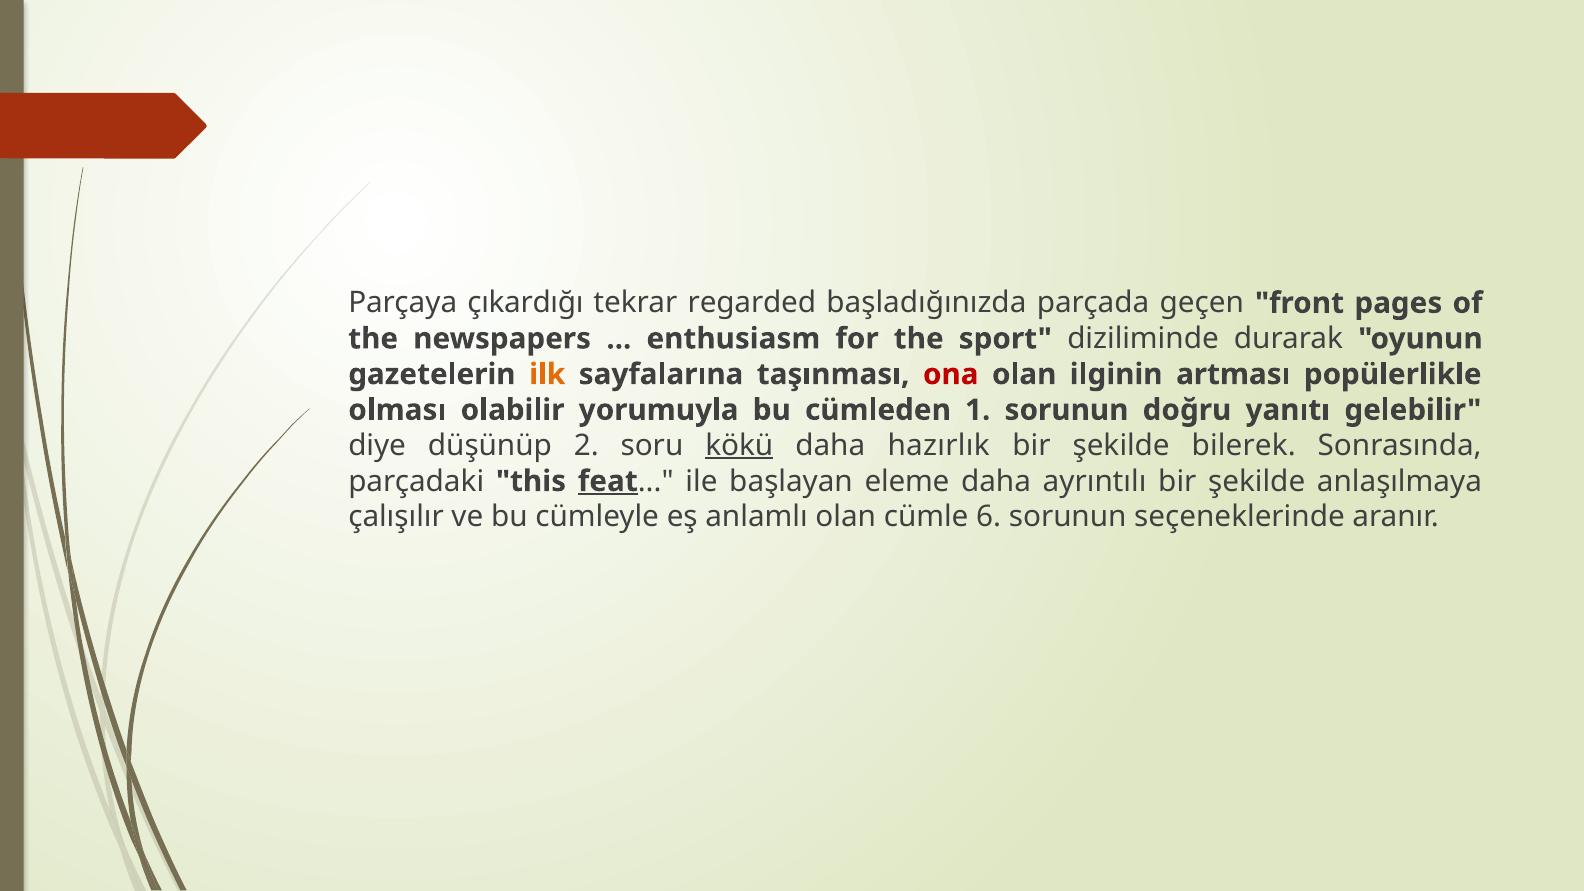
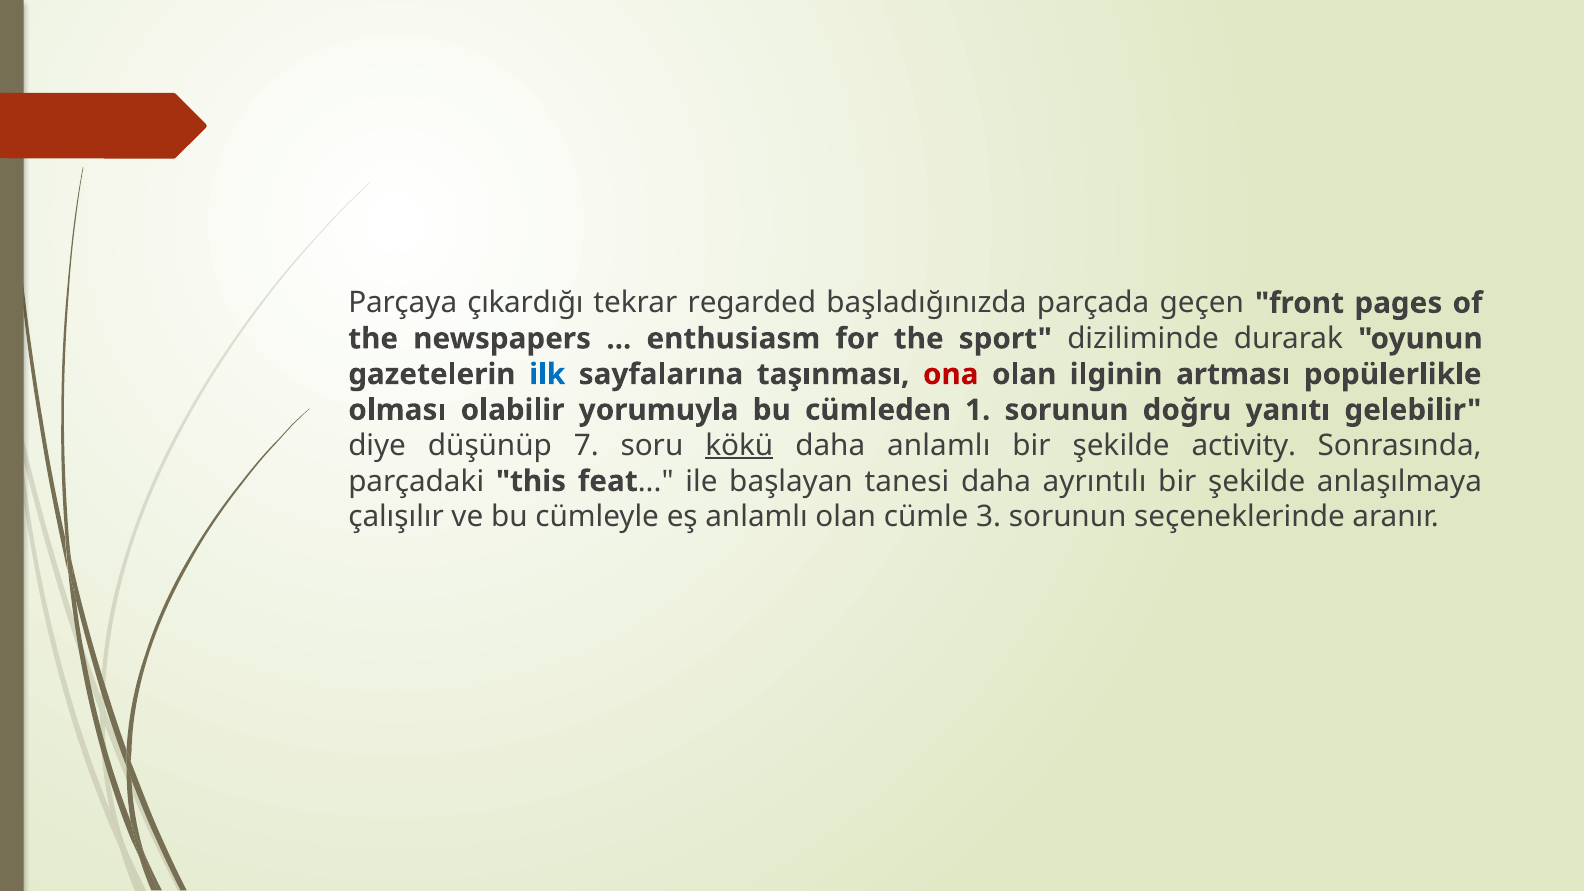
ilk colour: orange -> blue
2: 2 -> 7
daha hazırlık: hazırlık -> anlamlı
bilerek: bilerek -> activity
feat underline: present -> none
eleme: eleme -> tanesi
6: 6 -> 3
